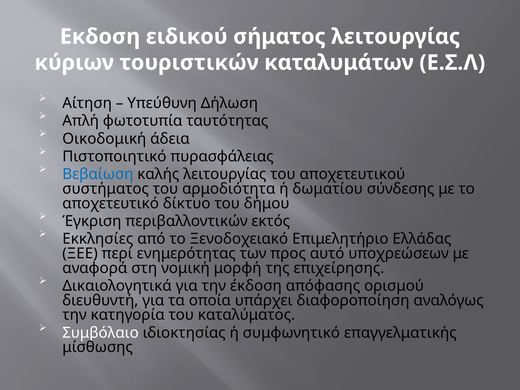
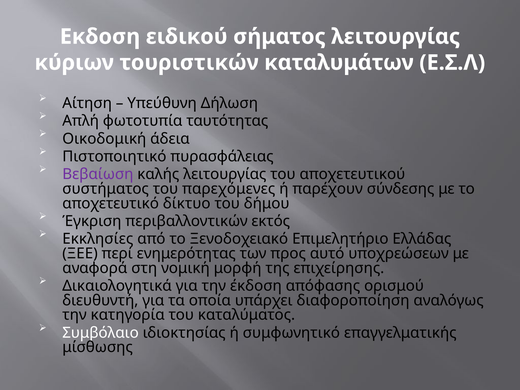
Βεβαίωση colour: blue -> purple
αρμοδιότητα: αρμοδιότητα -> παρεχόμενες
δωματίου: δωματίου -> παρέχουν
